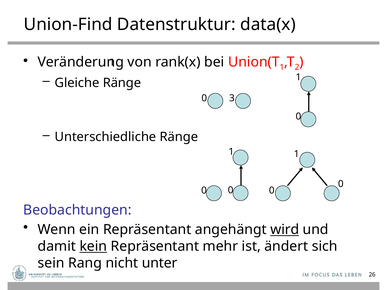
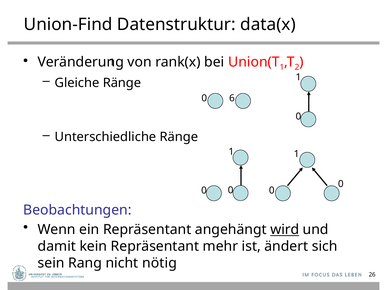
3: 3 -> 6
kein underline: present -> none
unter: unter -> nötig
